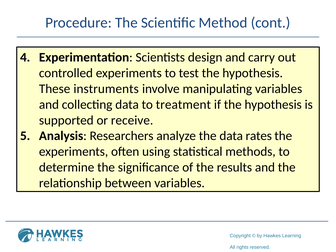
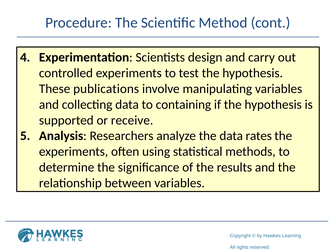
instruments: instruments -> publications
treatment: treatment -> containing
